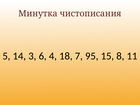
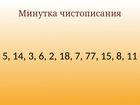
4: 4 -> 2
95: 95 -> 77
